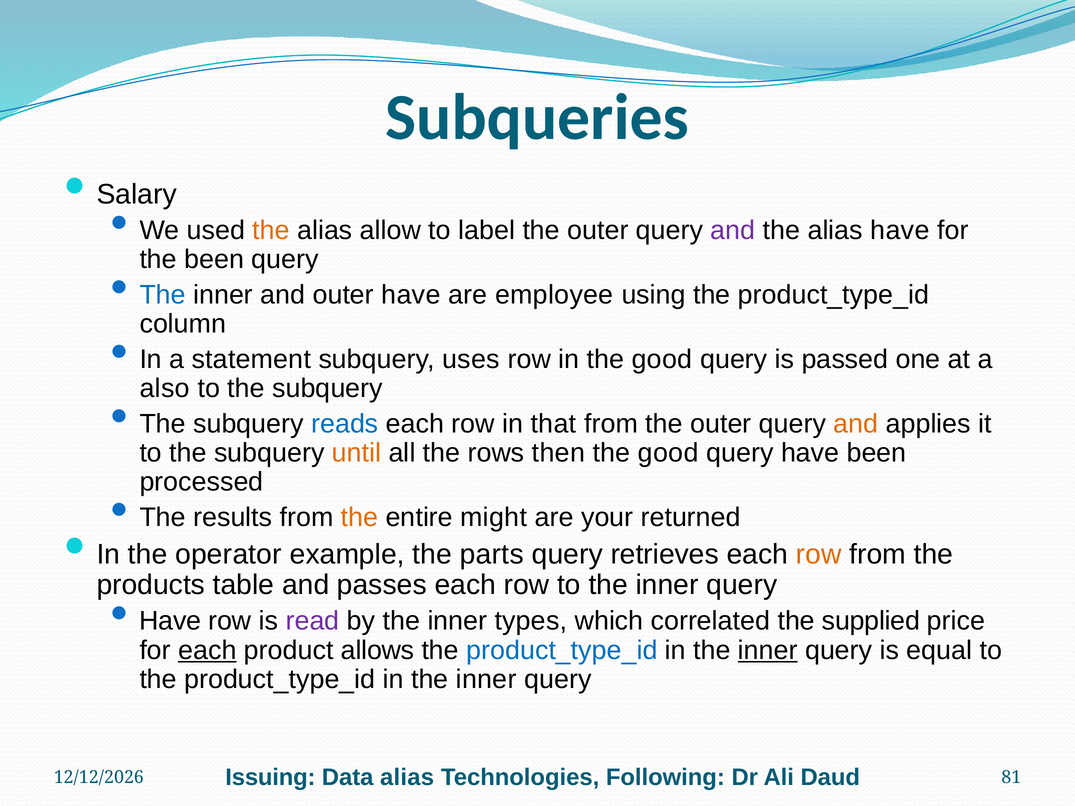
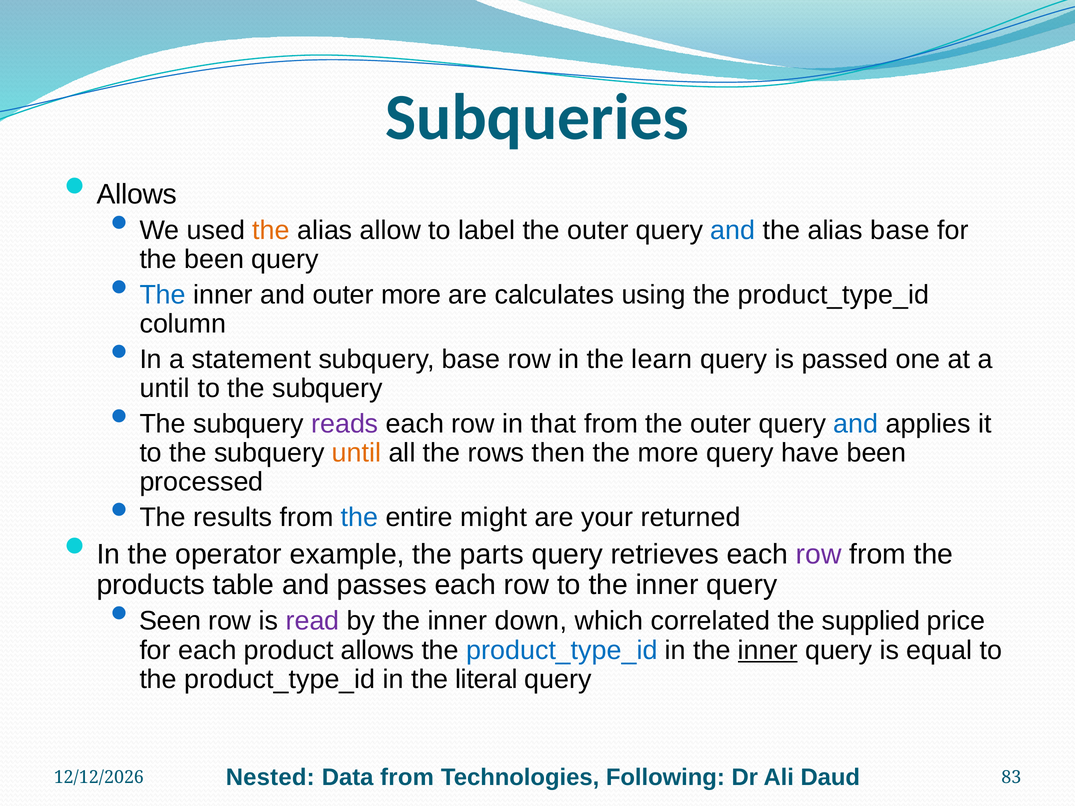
Salary at (137, 195): Salary -> Allows
and at (733, 231) colour: purple -> blue
alias have: have -> base
outer have: have -> more
employee: employee -> calculates
subquery uses: uses -> base
in the good: good -> learn
also at (165, 389): also -> until
reads colour: blue -> purple
and at (856, 424) colour: orange -> blue
good at (668, 453): good -> more
the at (360, 518) colour: orange -> blue
row at (819, 555) colour: orange -> purple
Have at (170, 621): Have -> Seen
types: types -> down
each at (207, 650) underline: present -> none
inner at (486, 679): inner -> literal
Issuing: Issuing -> Nested
Data alias: alias -> from
81: 81 -> 83
